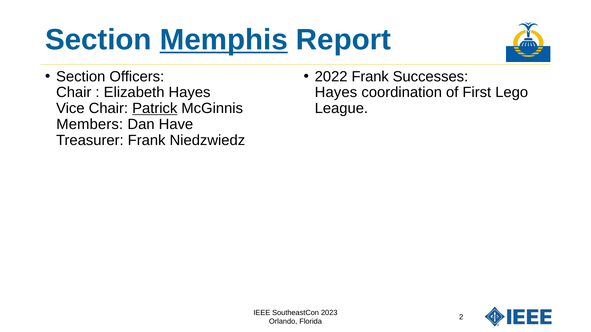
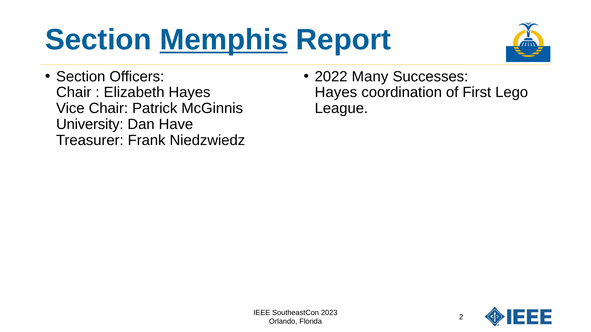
2022 Frank: Frank -> Many
Patrick underline: present -> none
Members: Members -> University
